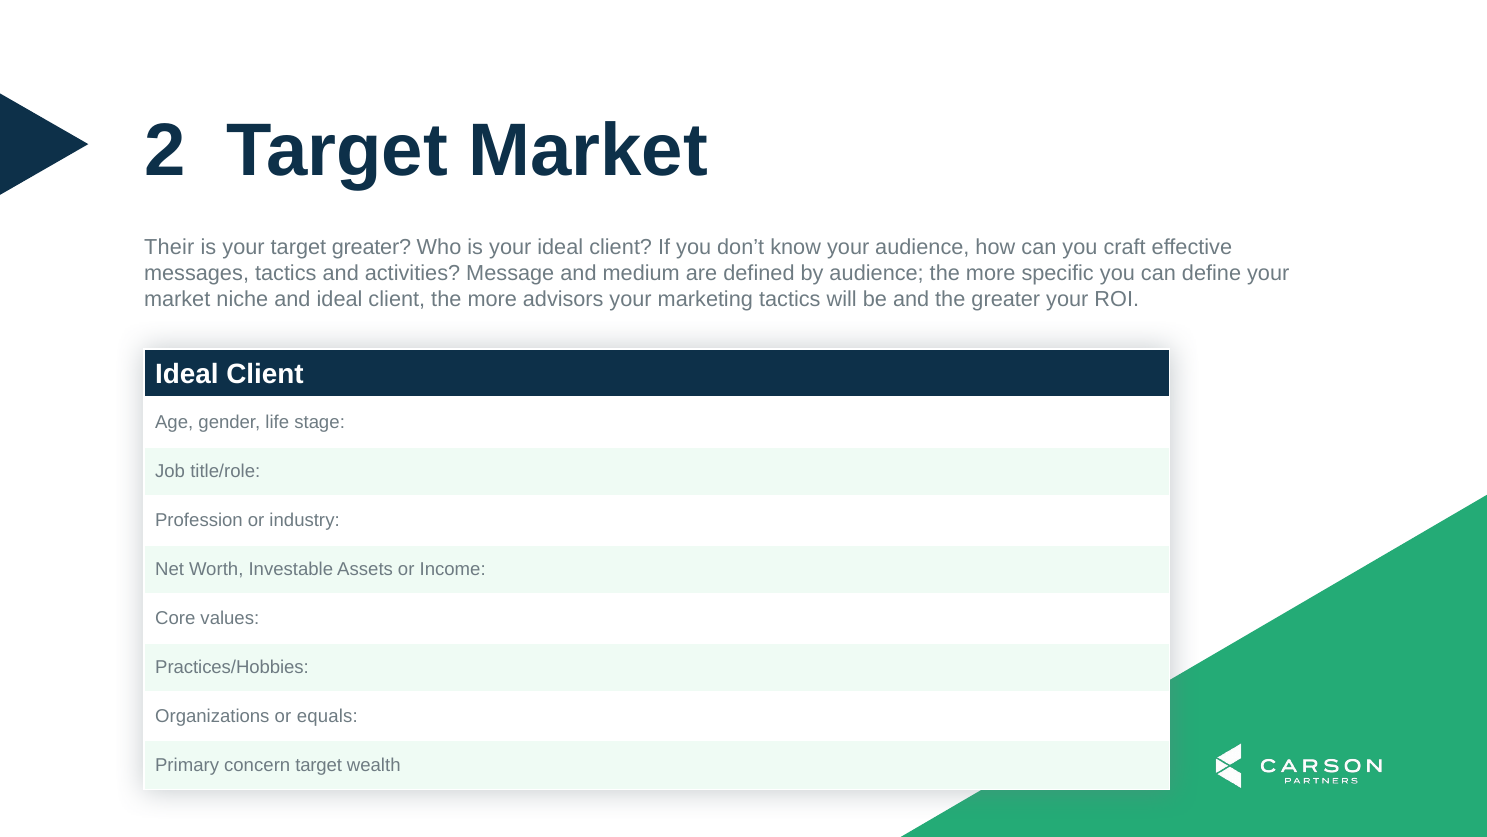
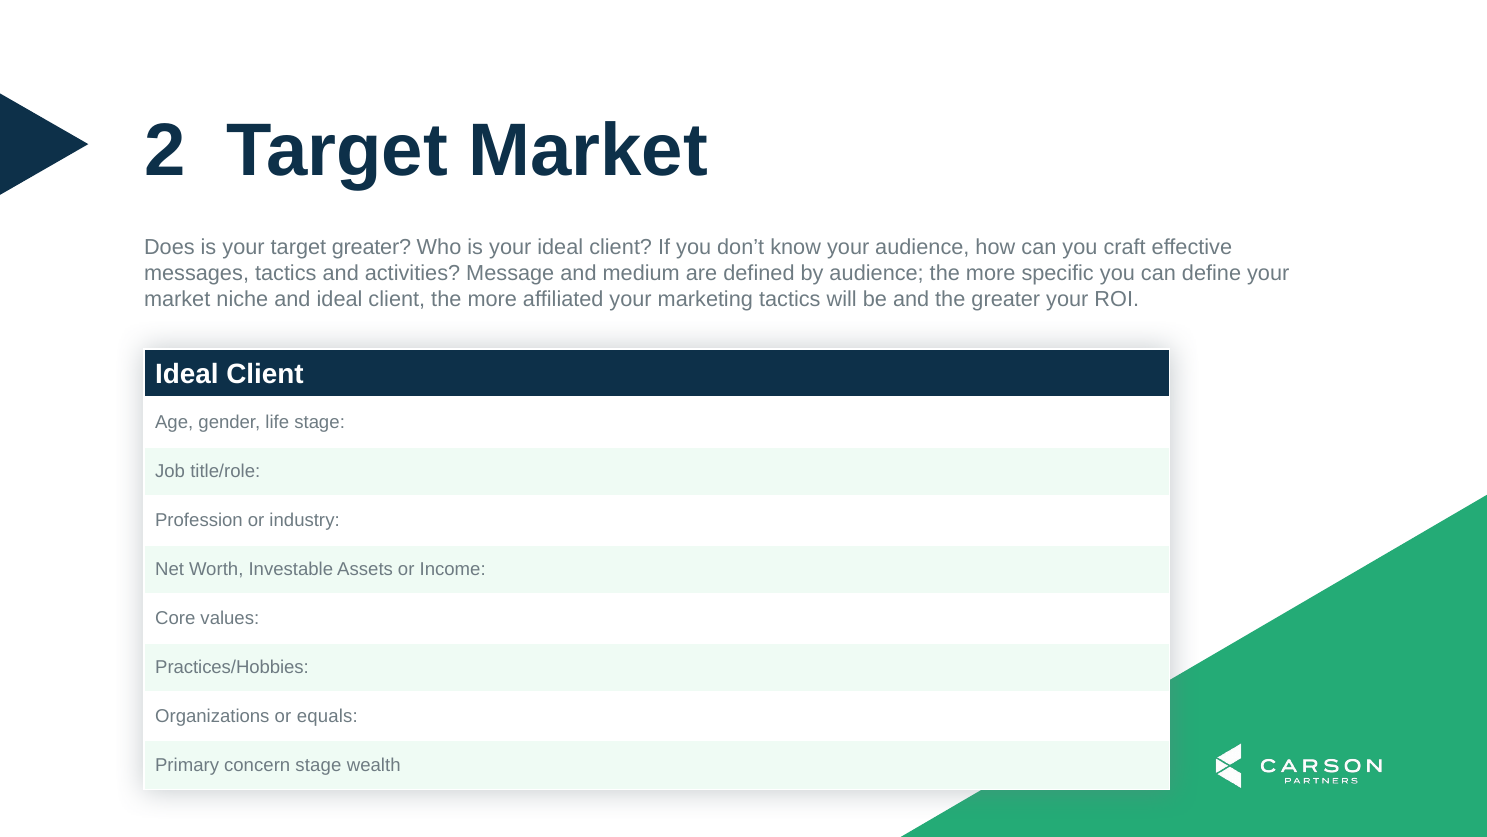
Their: Their -> Does
advisors: advisors -> affiliated
concern target: target -> stage
